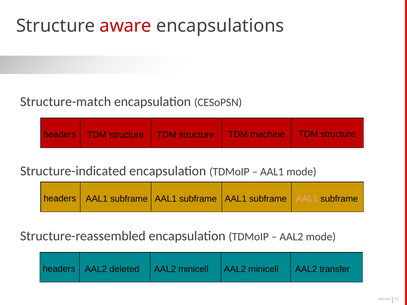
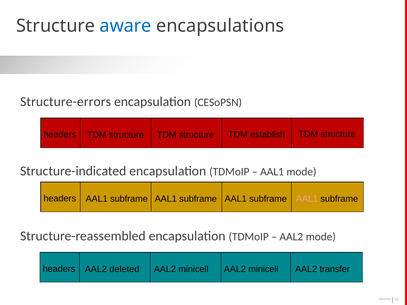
aware colour: red -> blue
Structure-match: Structure-match -> Structure-errors
machine: machine -> establish
